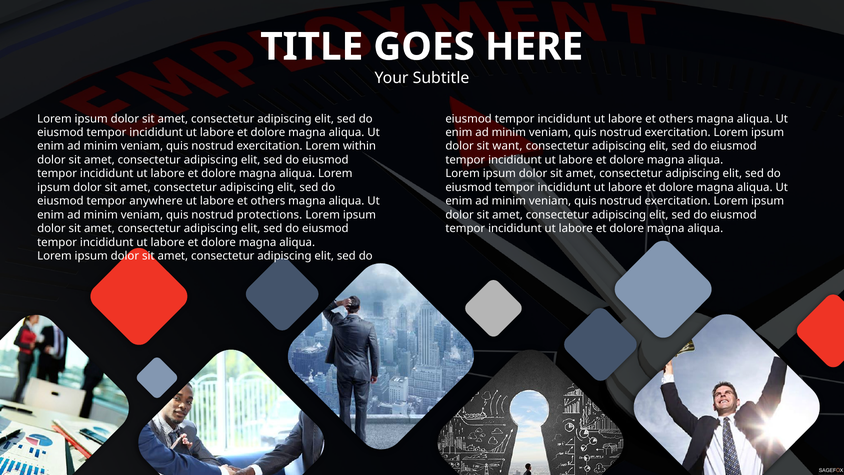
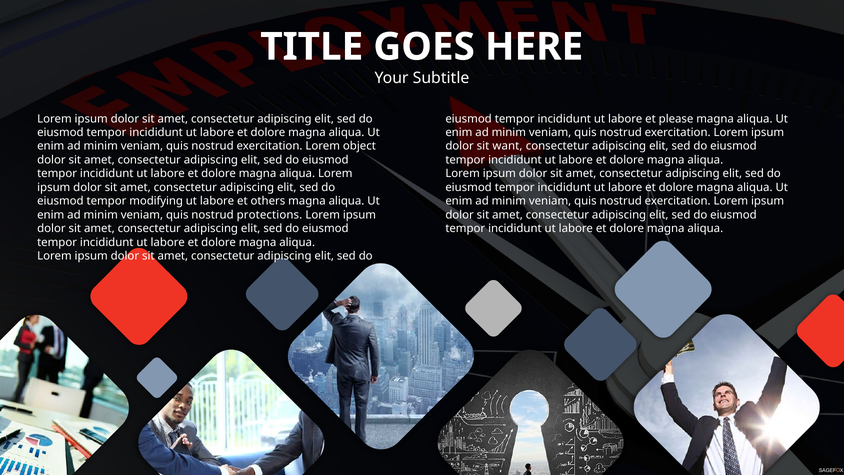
others at (676, 119): others -> please
within: within -> object
anywhere: anywhere -> modifying
